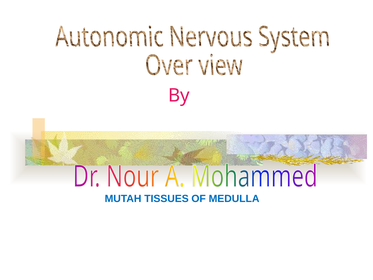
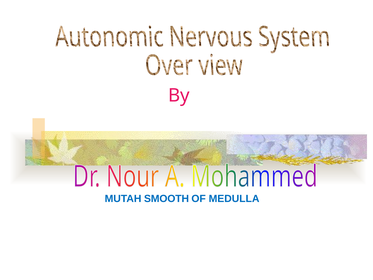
TISSUES: TISSUES -> SMOOTH
